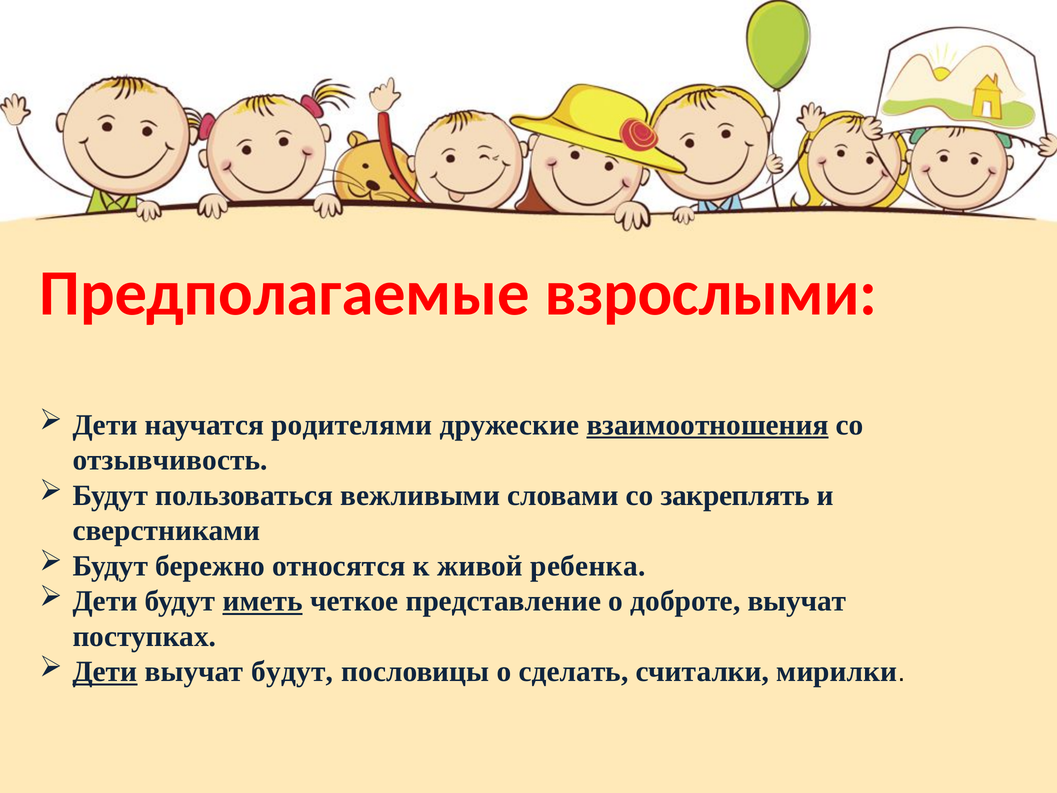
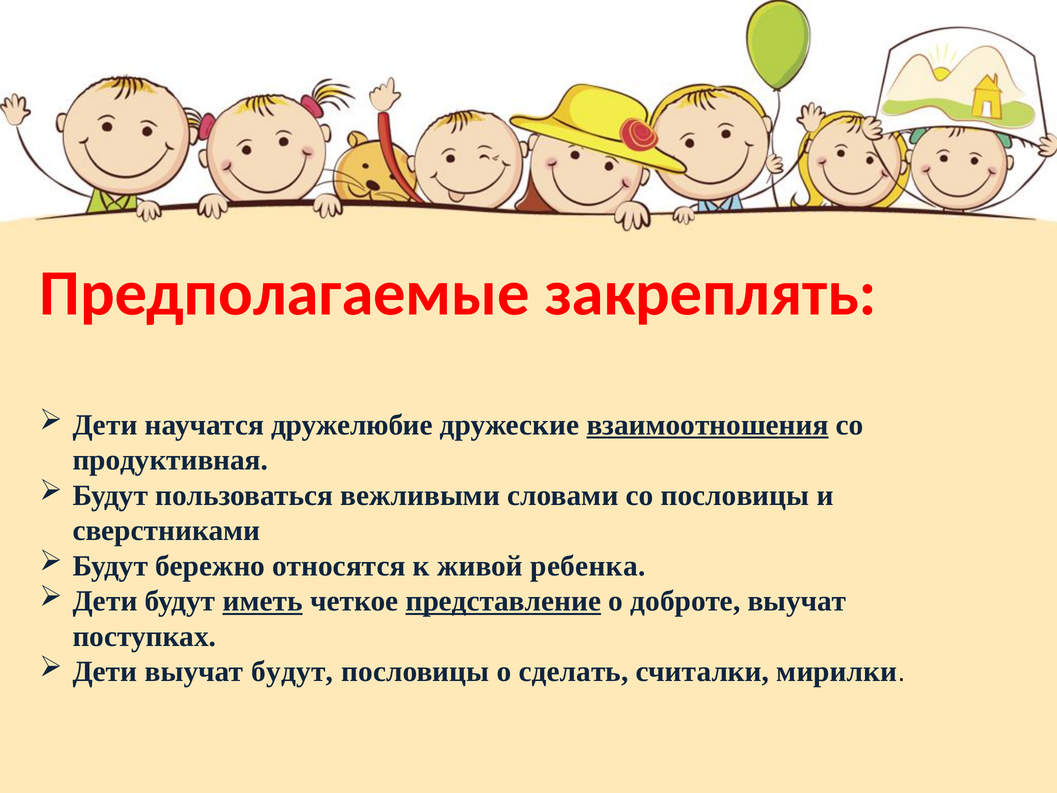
взрослыми: взрослыми -> закреплять
родителями: родителями -> дружелюбие
отзывчивость: отзывчивость -> продуктивная
со закреплять: закреплять -> пословицы
представление underline: none -> present
Дети at (105, 672) underline: present -> none
